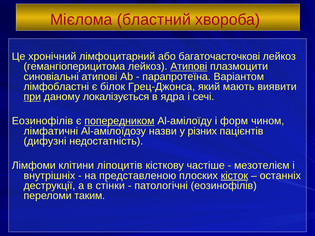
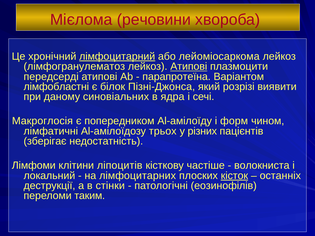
бластний: бластний -> речовини
лімфоцитарний underline: none -> present
багаточасточкові: багаточасточкові -> лейоміосаркома
гемангіоперицитома: гемангіоперицитома -> лімфогранулематоз
синовіальні: синовіальні -> передсерді
Грец-Джонса: Грец-Джонса -> Пізні-Джонса
мають: мають -> розрізі
при underline: present -> none
локалізується: локалізується -> синовіальних
Еозинофілів at (42, 121): Еозинофілів -> Макроглосія
попередником underline: present -> none
назви: назви -> трьох
дифузні: дифузні -> зберігає
мезотелієм: мезотелієм -> волокниста
внутрішніх: внутрішніх -> локальний
представленою: представленою -> лімфоцитарних
